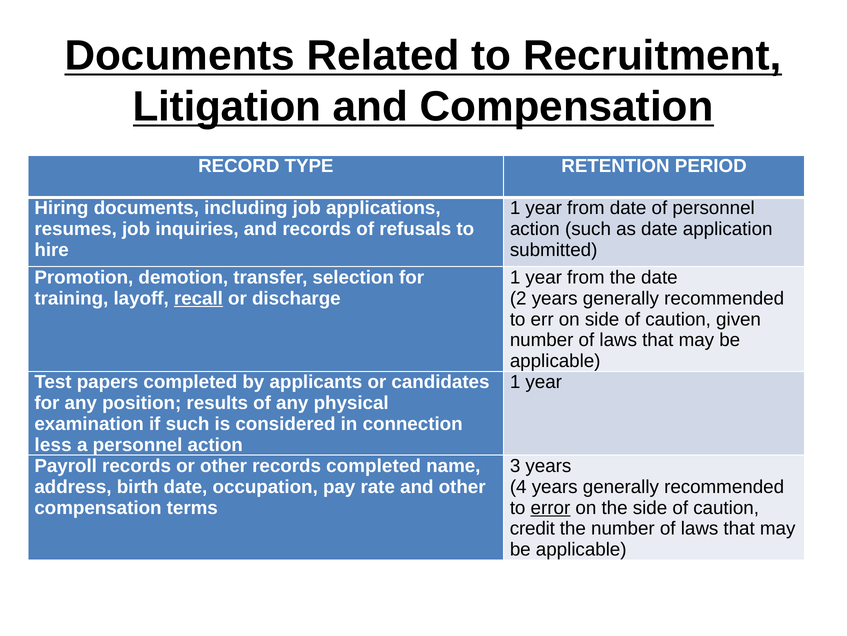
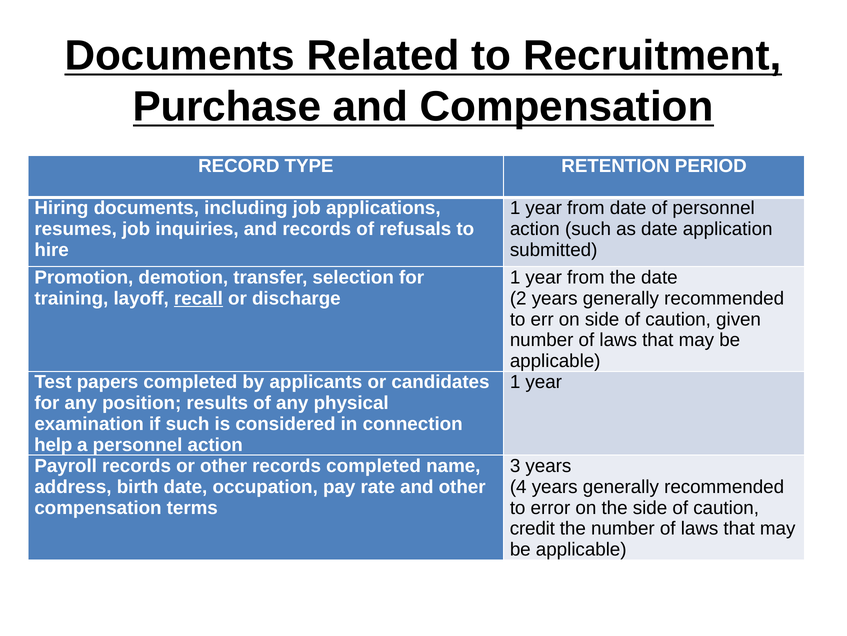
Litigation: Litigation -> Purchase
less: less -> help
error underline: present -> none
